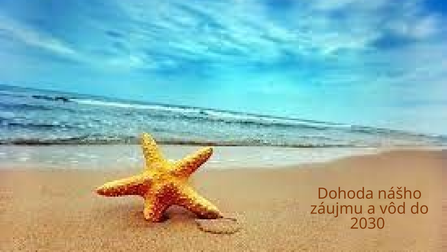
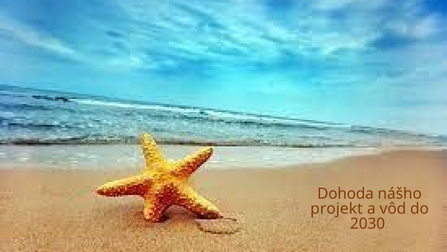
záujmu: záujmu -> projekt
